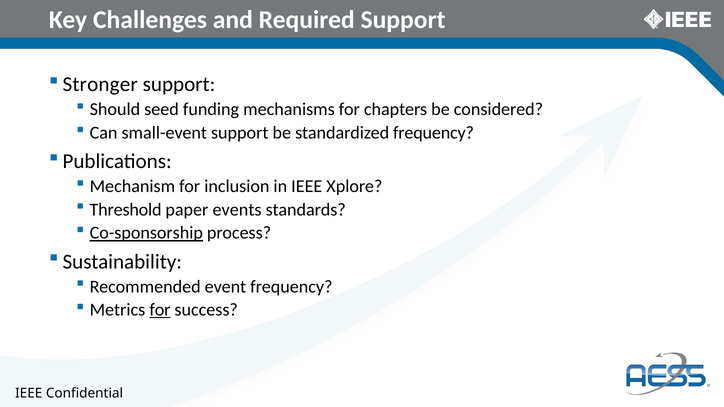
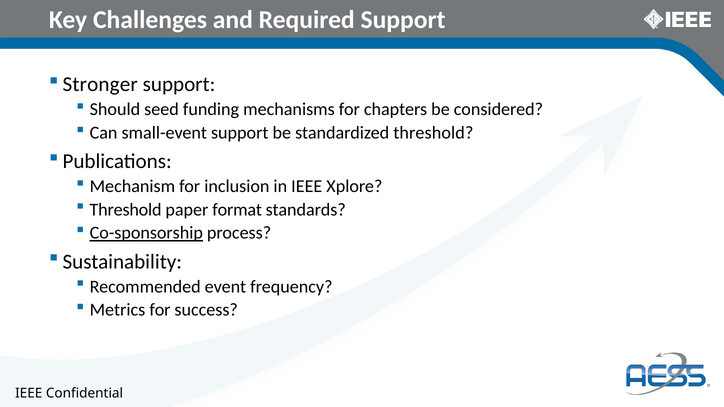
standardized frequency: frequency -> threshold
events: events -> format
for at (160, 310) underline: present -> none
